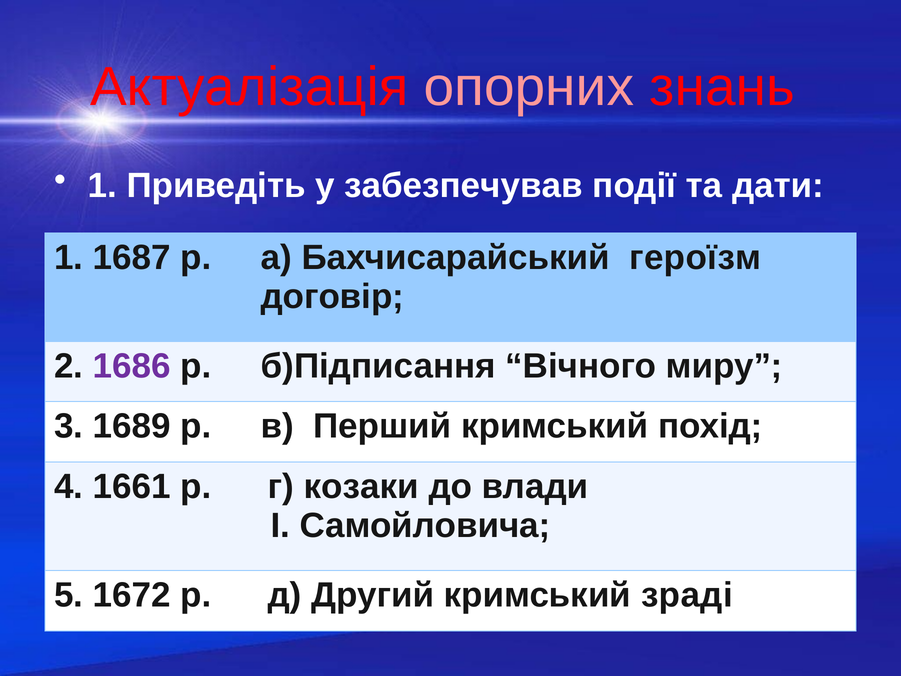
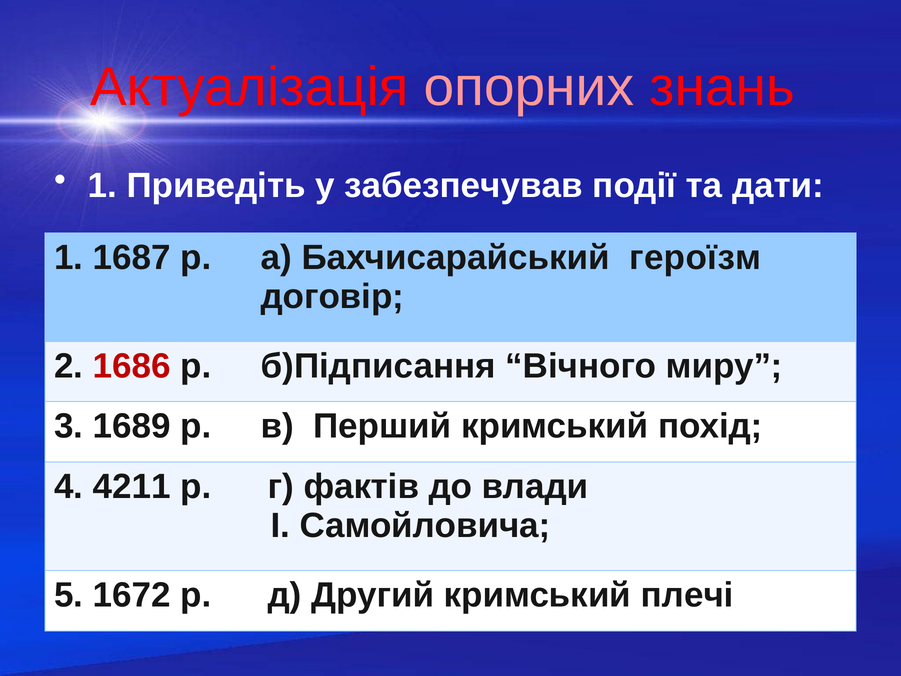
1686 colour: purple -> red
1661: 1661 -> 4211
козаки: козаки -> фактів
зраді: зраді -> плечі
